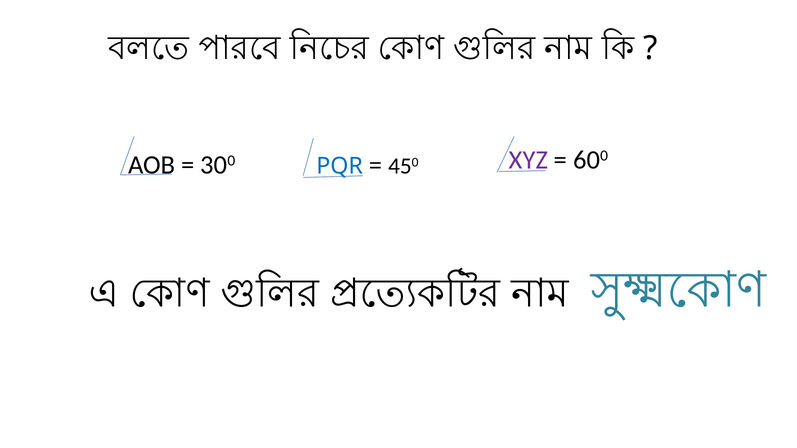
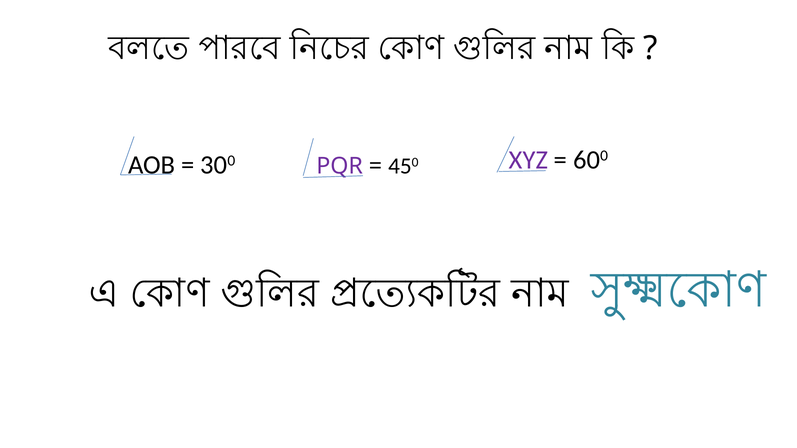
PQR colour: blue -> purple
